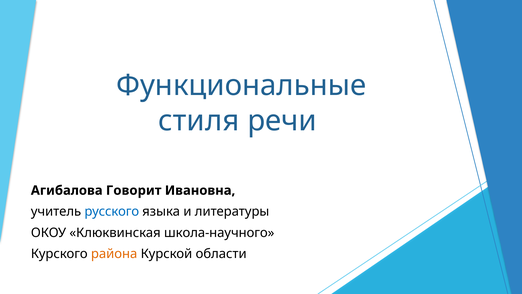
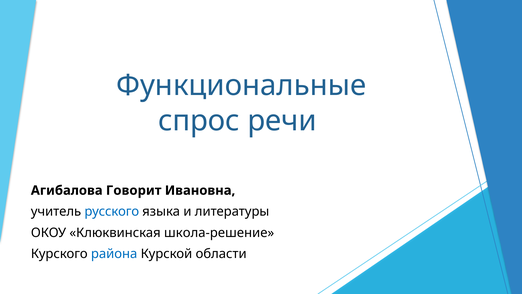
стиля: стиля -> спрос
школа-научного: школа-научного -> школа-решение
района colour: orange -> blue
